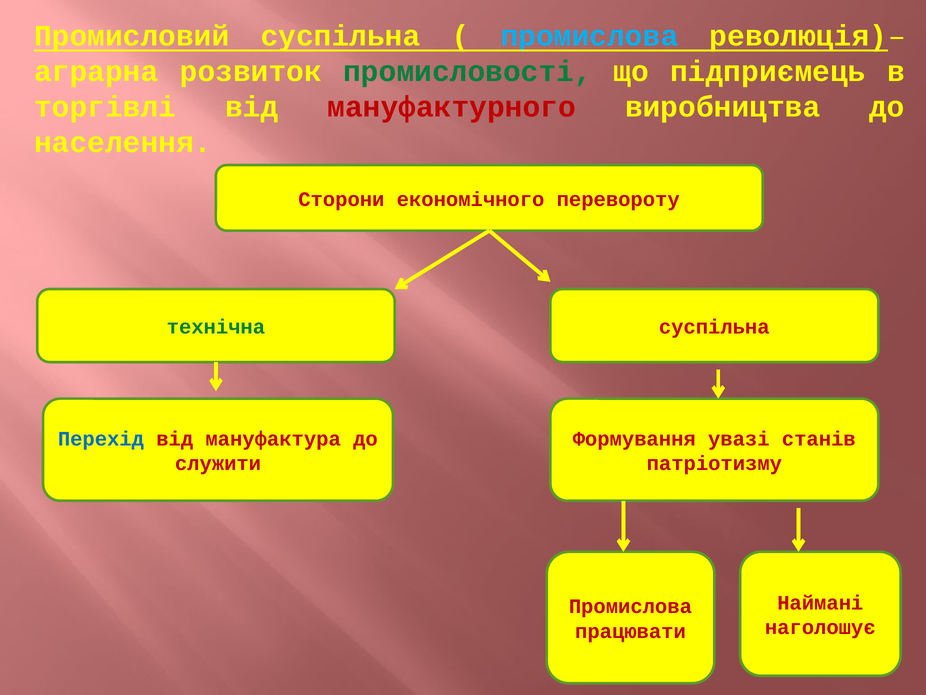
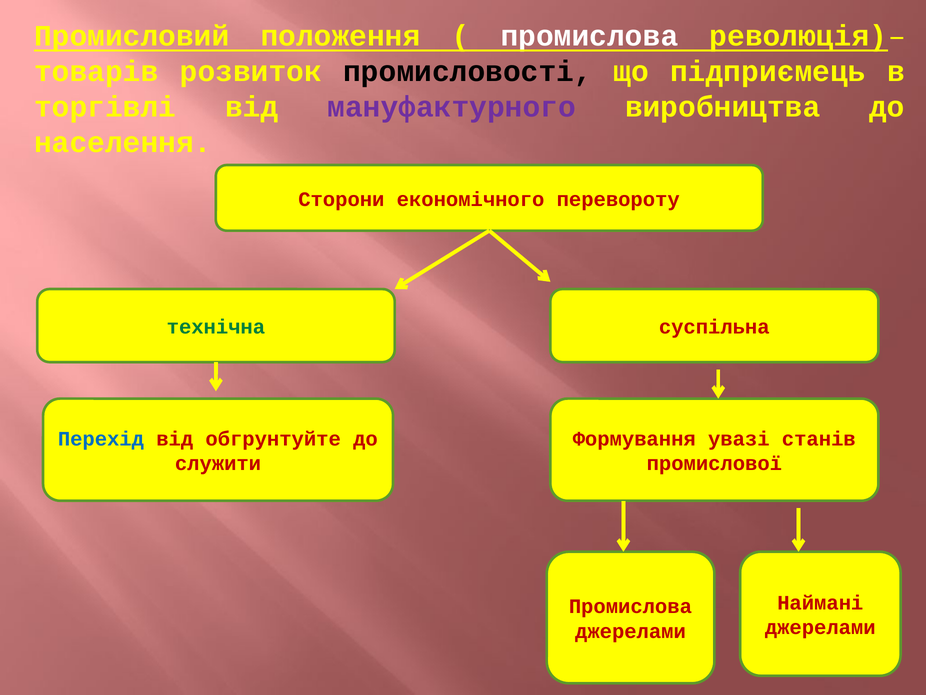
Промисловий суспільна: суспільна -> положення
промислова at (589, 36) colour: light blue -> white
аграрна: аграрна -> товарів
промисловості colour: green -> black
мануфактурного colour: red -> purple
мануфактура: мануфактура -> обгрунтуйте
патріотизму: патріотизму -> промислової
наголошує at (820, 627): наголошує -> джерелами
працювати at (630, 631): працювати -> джерелами
